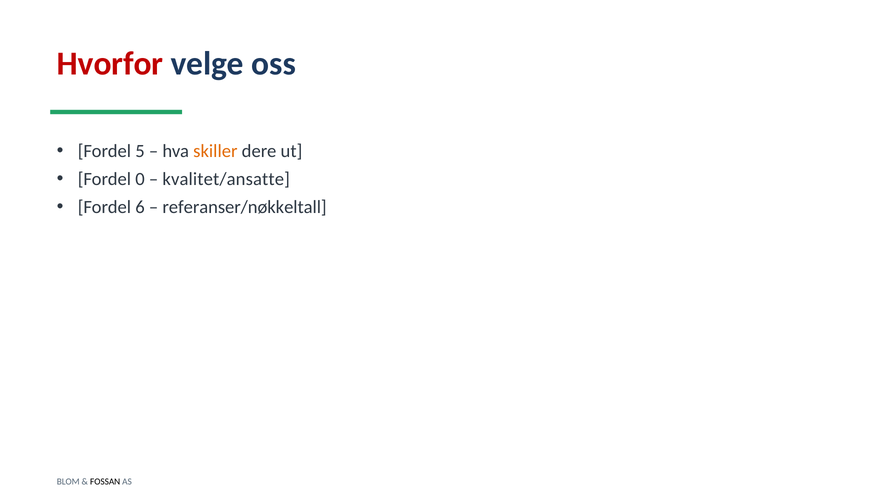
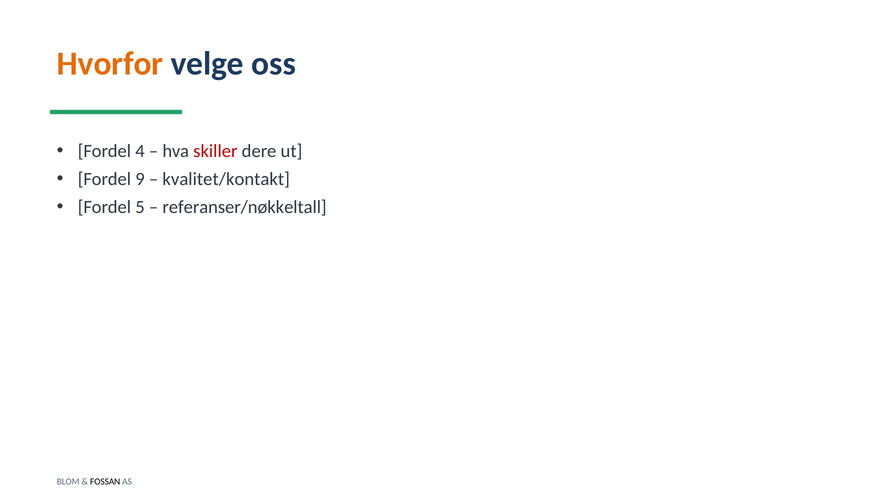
Hvorfor colour: red -> orange
5: 5 -> 4
skiller colour: orange -> red
0: 0 -> 9
kvalitet/ansatte: kvalitet/ansatte -> kvalitet/kontakt
6: 6 -> 5
